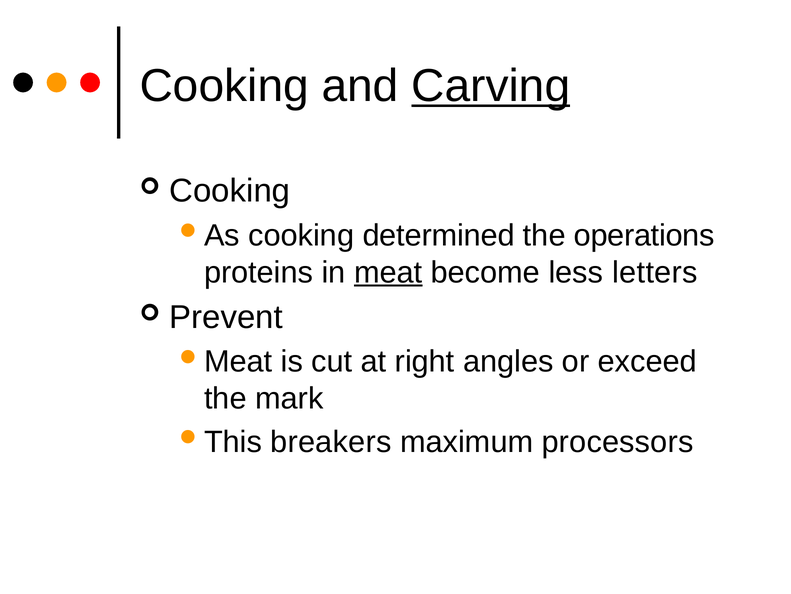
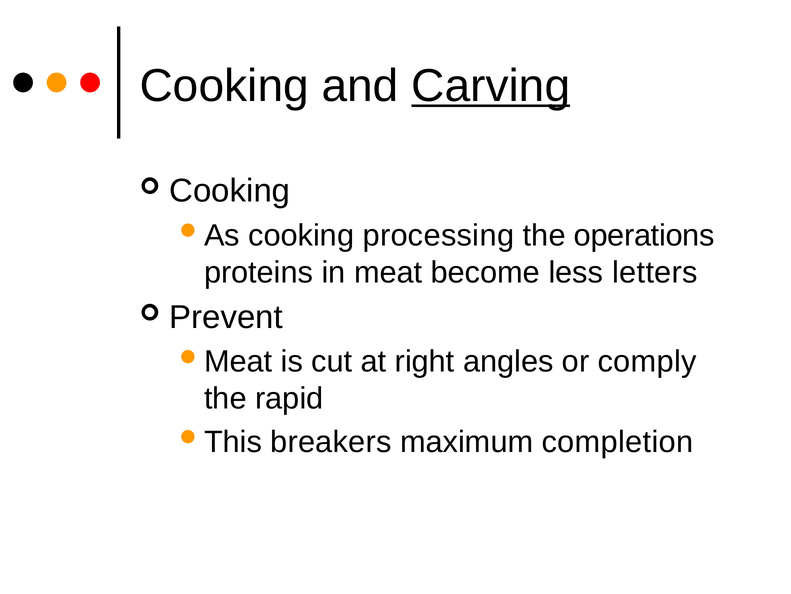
determined: determined -> processing
meat underline: present -> none
exceed: exceed -> comply
mark: mark -> rapid
processors: processors -> completion
